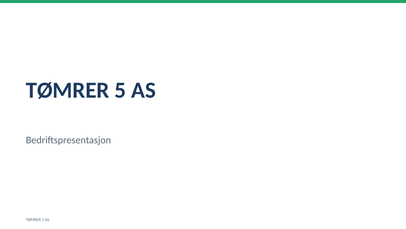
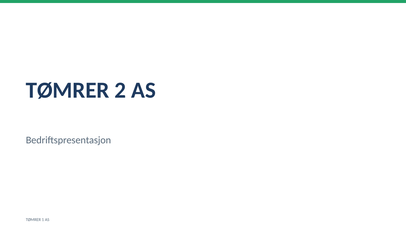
5: 5 -> 2
